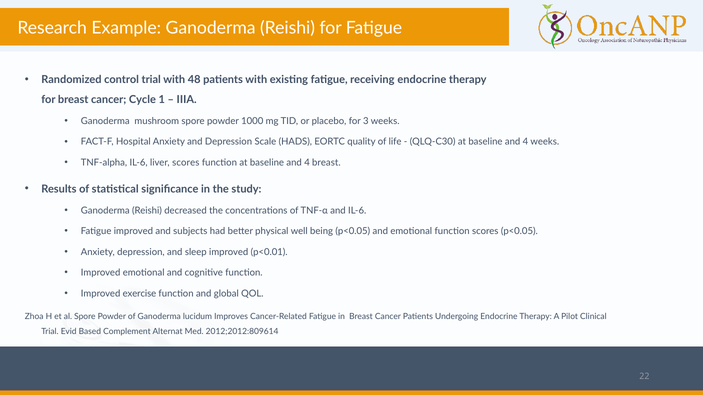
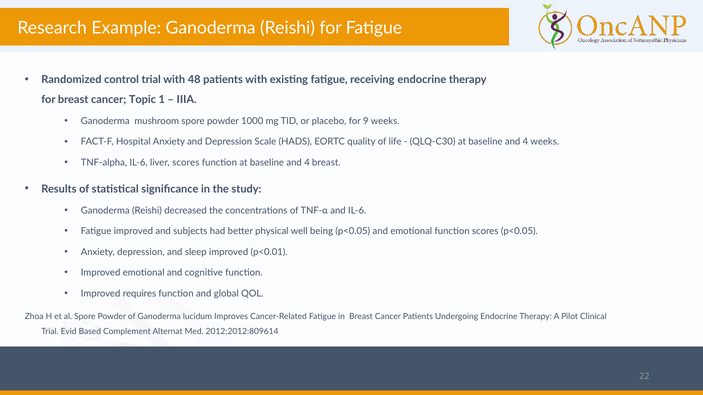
Cycle: Cycle -> Topic
3: 3 -> 9
exercise: exercise -> requires
